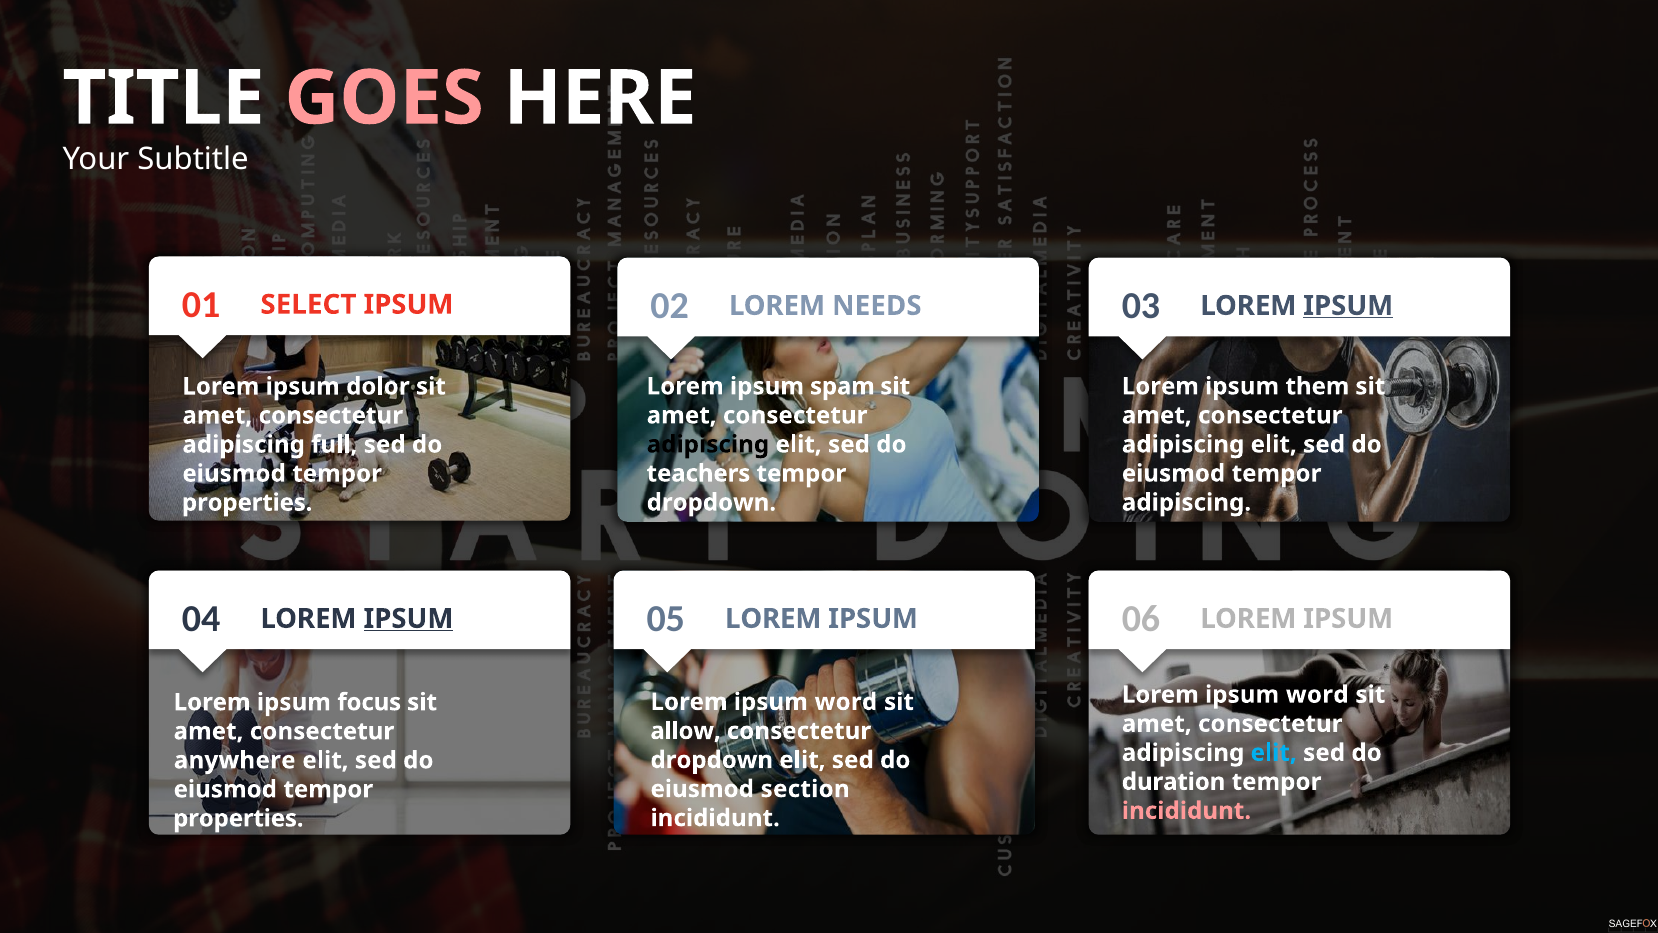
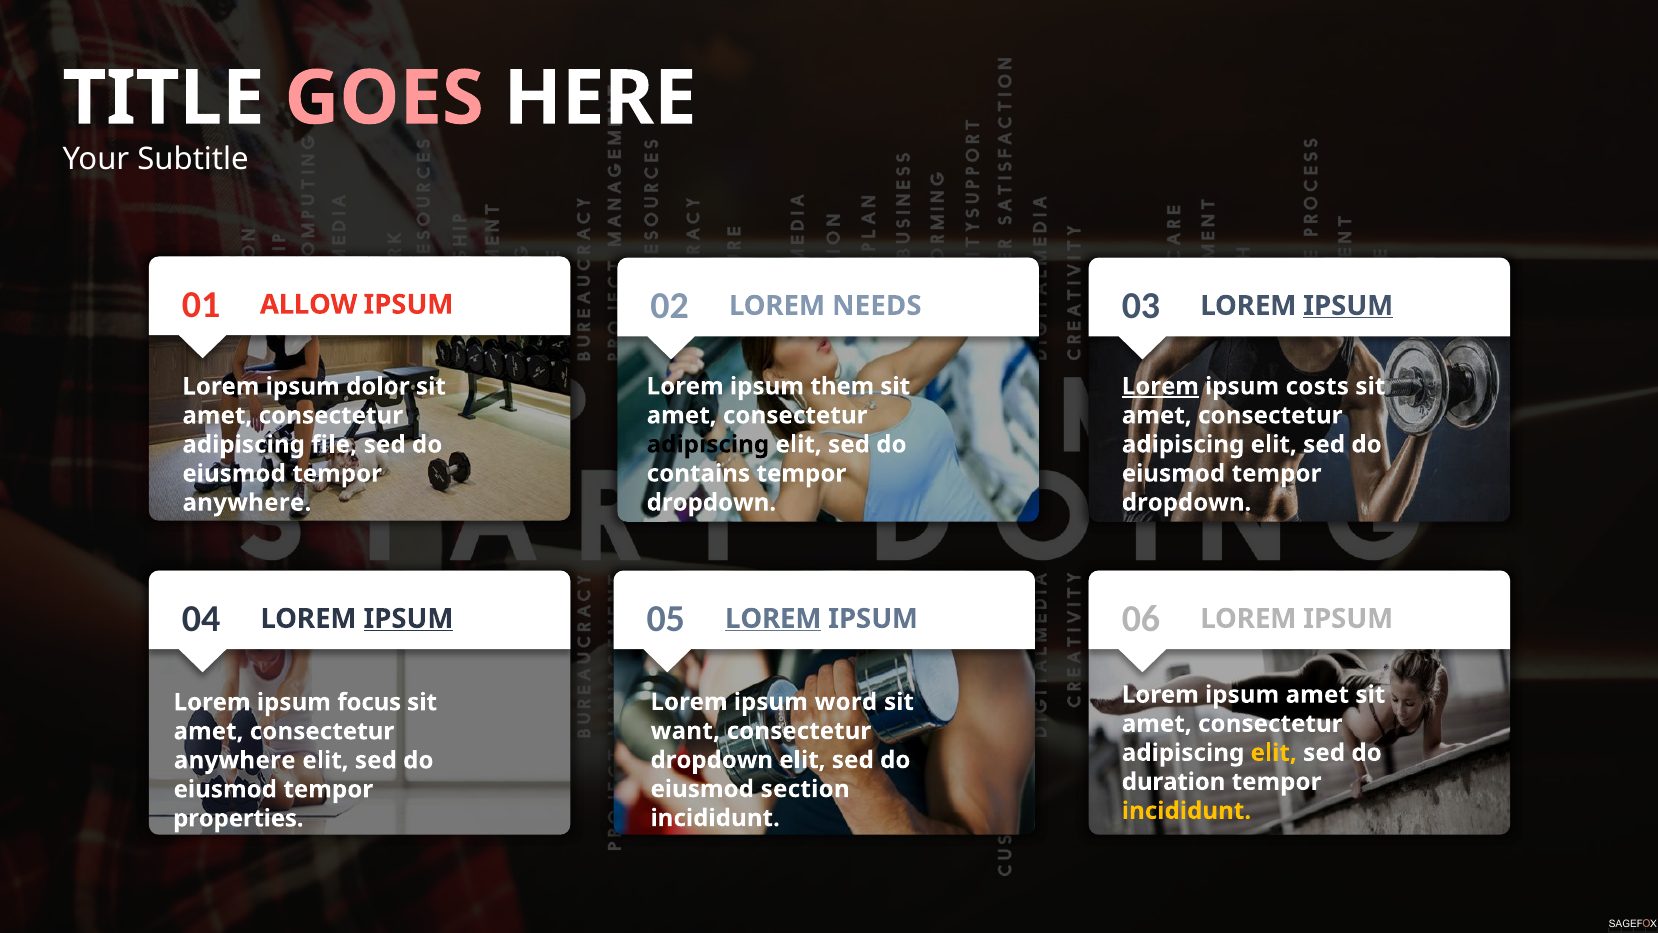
SELECT: SELECT -> ALLOW
spam: spam -> them
Lorem at (1160, 386) underline: none -> present
them: them -> costs
full: full -> file
teachers: teachers -> contains
adipiscing at (1186, 502): adipiscing -> dropdown
properties at (247, 502): properties -> anywhere
LOREM at (773, 618) underline: none -> present
word at (1317, 694): word -> amet
allow: allow -> want
elit at (1274, 753) colour: light blue -> yellow
incididunt at (1186, 811) colour: pink -> yellow
